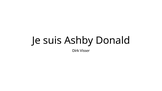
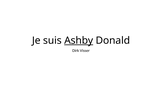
Ashby underline: none -> present
